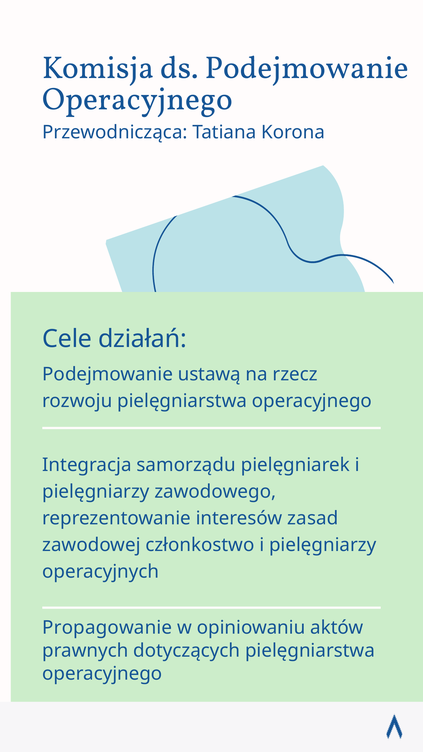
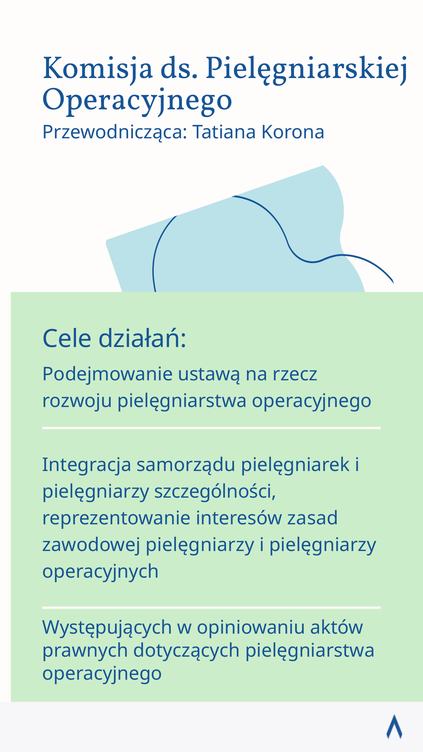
ds Podejmowanie: Podejmowanie -> Pielęgniarskiej
zawodowego: zawodowego -> szczególności
zawodowej członkostwo: członkostwo -> pielęgniarzy
Propagowanie: Propagowanie -> Występujących
